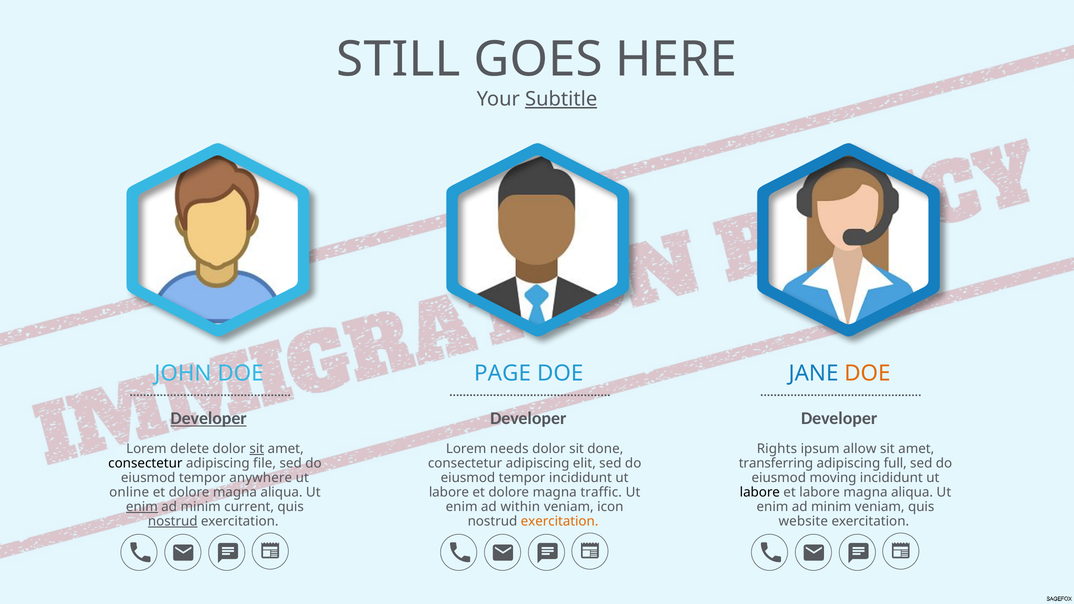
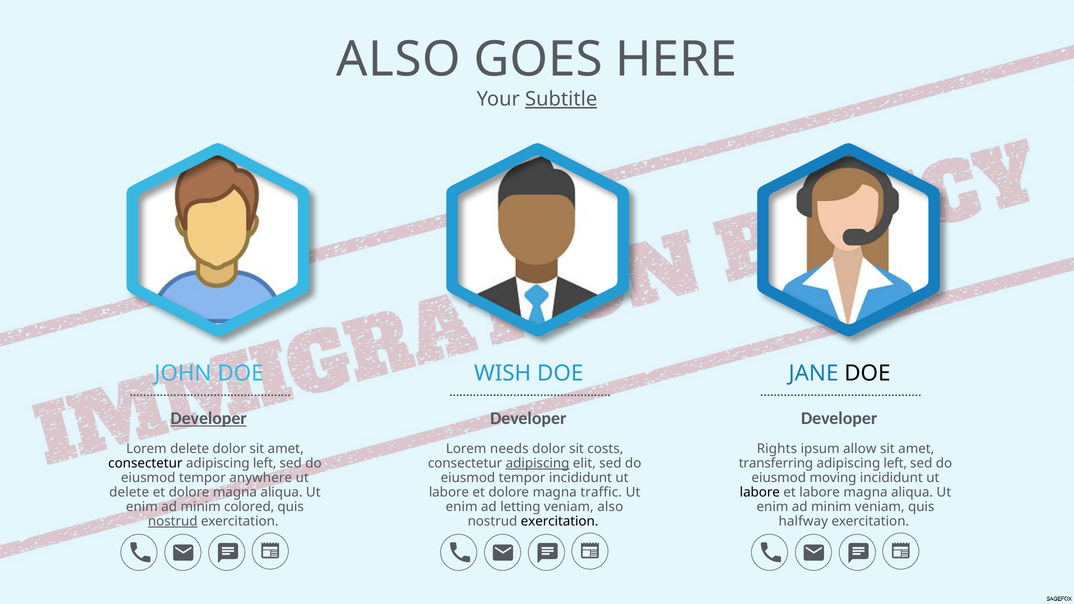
STILL at (399, 60): STILL -> ALSO
PAGE: PAGE -> WISH
DOE at (867, 374) colour: orange -> black
sit at (257, 449) underline: present -> none
done: done -> costs
file at (265, 463): file -> left
adipiscing at (538, 463) underline: none -> present
full at (895, 463): full -> left
online at (129, 492): online -> delete
enim at (142, 507) underline: present -> none
current: current -> colored
within: within -> letting
veniam icon: icon -> also
exercitation at (560, 521) colour: orange -> black
website: website -> halfway
